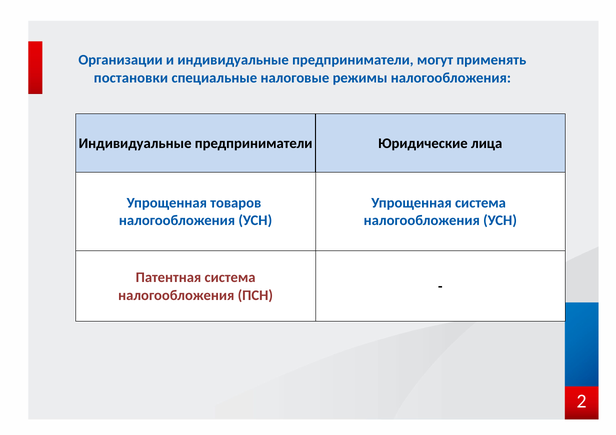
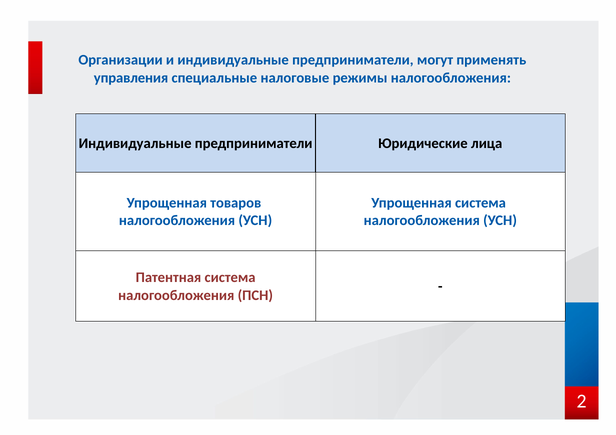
постановки: постановки -> управления
